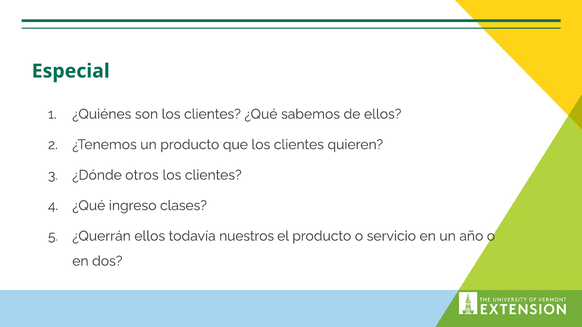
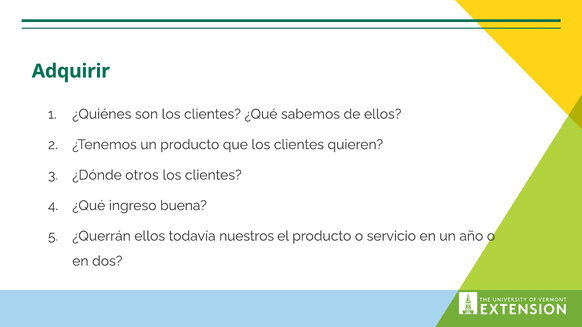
Especial: Especial -> Adquirir
clases: clases -> buena
